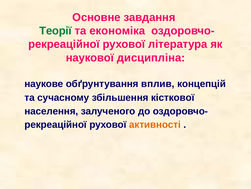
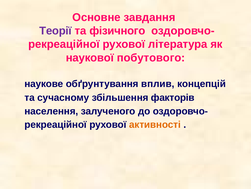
Теорії colour: green -> purple
економіка: економіка -> фізичного
дисципліна: дисципліна -> побутового
кісткової: кісткової -> факторів
